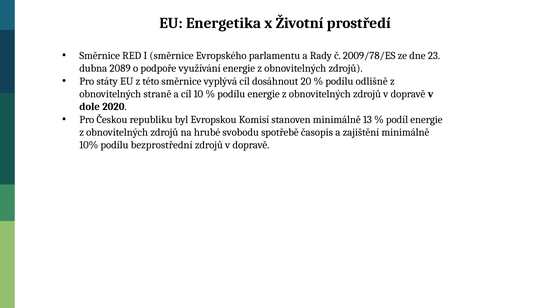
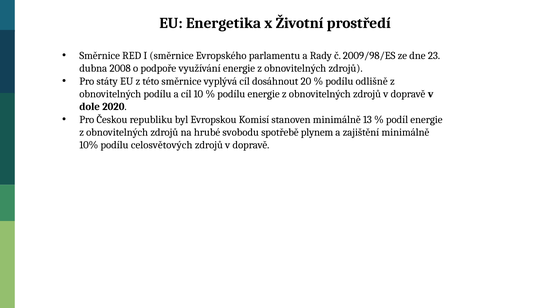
2009/78/ES: 2009/78/ES -> 2009/98/ES
2089: 2089 -> 2008
obnovitelných straně: straně -> podílu
časopis: časopis -> plynem
bezprostřední: bezprostřední -> celosvětových
